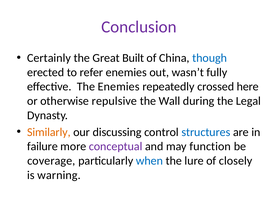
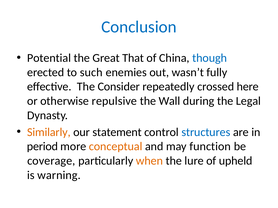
Conclusion colour: purple -> blue
Certainly: Certainly -> Potential
Built: Built -> That
refer: refer -> such
The Enemies: Enemies -> Consider
discussing: discussing -> statement
failure: failure -> period
conceptual colour: purple -> orange
when colour: blue -> orange
closely: closely -> upheld
